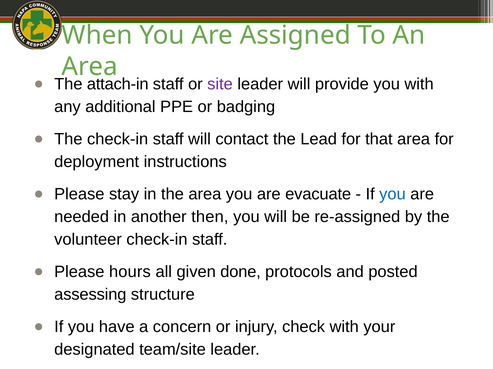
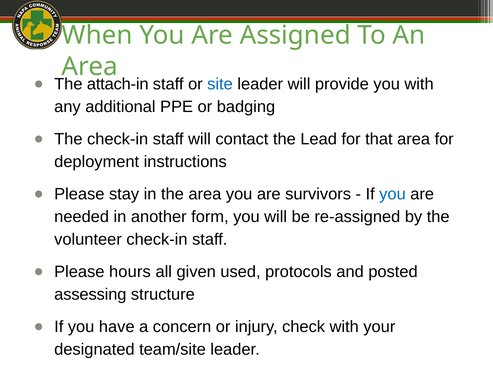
site colour: purple -> blue
evacuate: evacuate -> survivors
then: then -> form
done: done -> used
